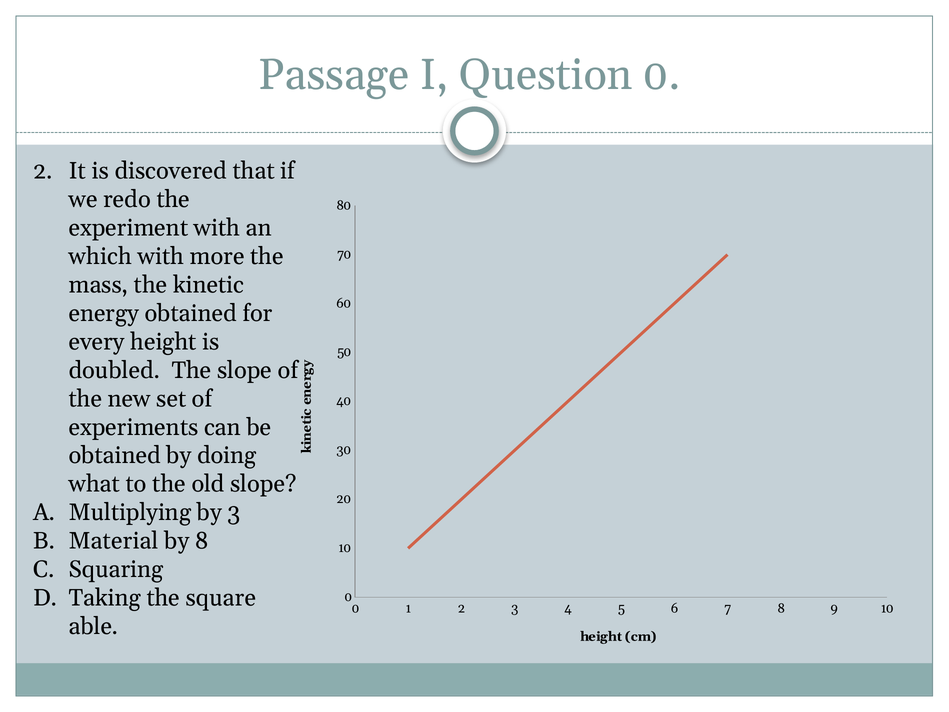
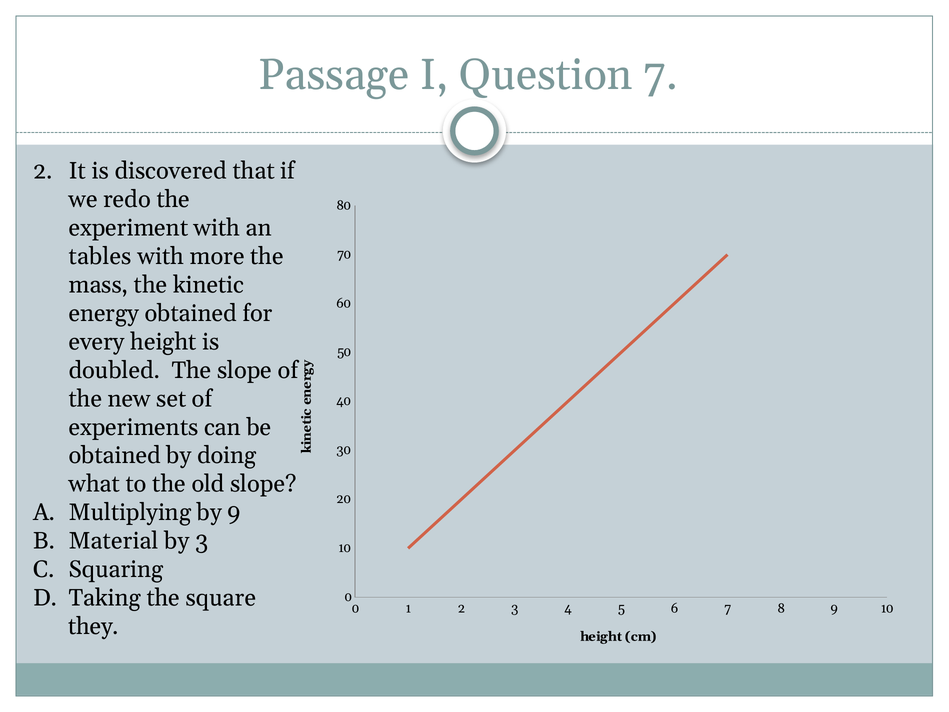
Question 0: 0 -> 7
which: which -> tables
by 3: 3 -> 9
by 8: 8 -> 3
able: able -> they
